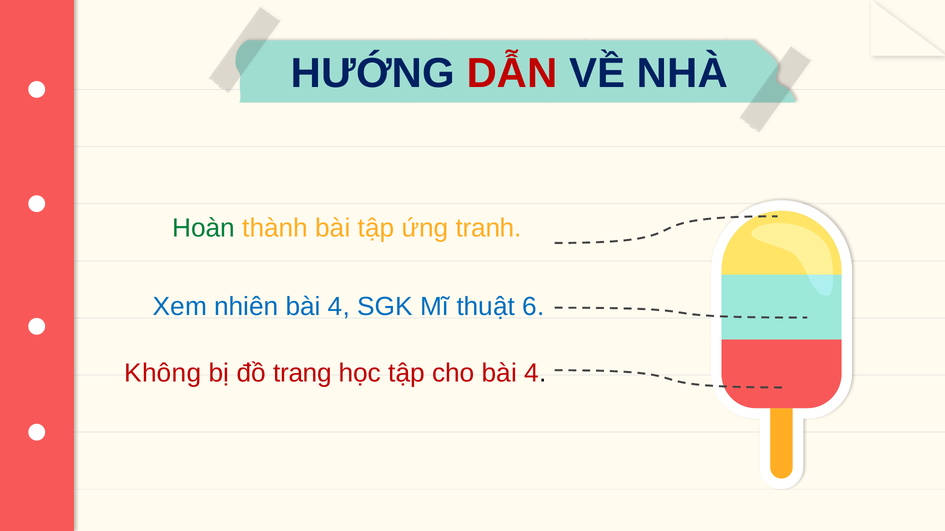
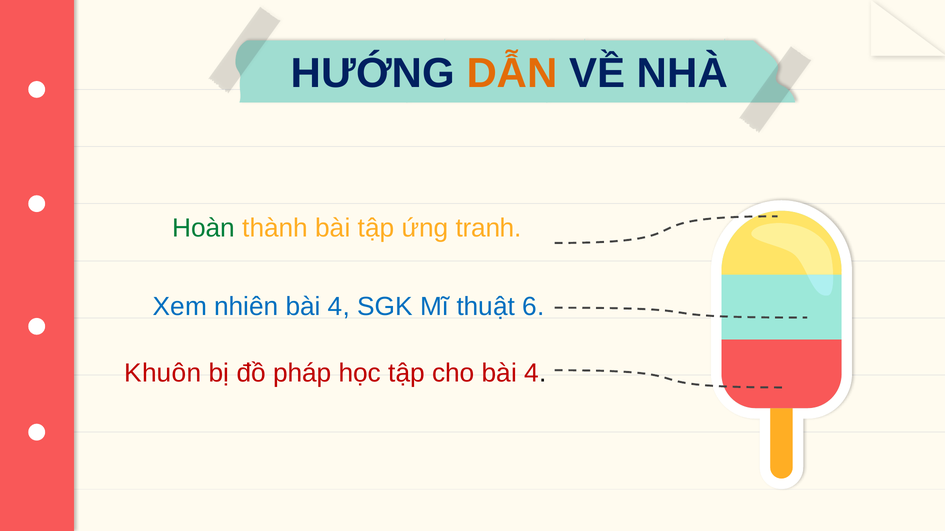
DẪN colour: red -> orange
Không: Không -> Khuôn
trang: trang -> pháp
